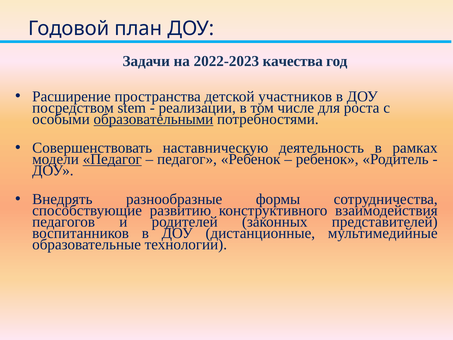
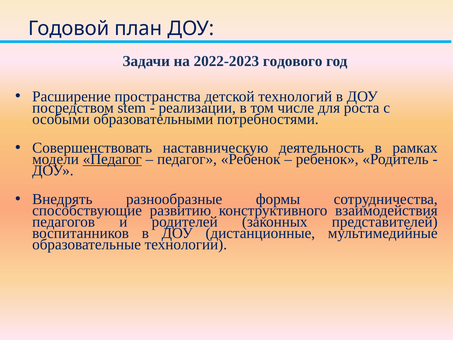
качества: качества -> годового
участников: участников -> технологий
образовательными underline: present -> none
